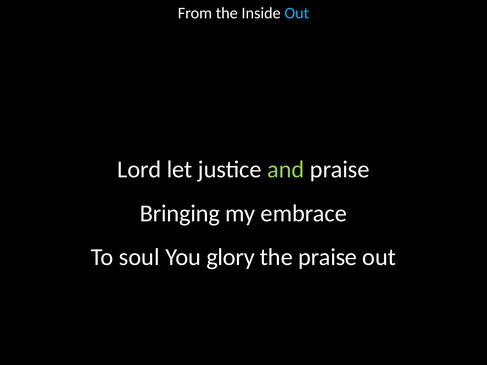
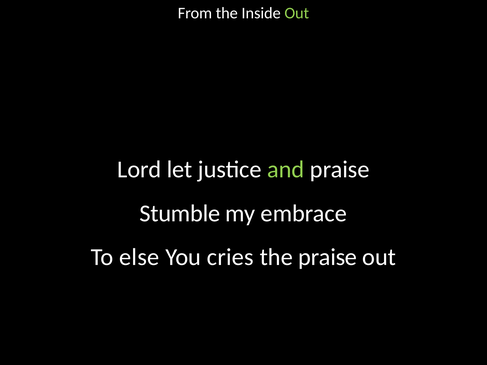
Out at (297, 13) colour: light blue -> light green
Bringing: Bringing -> Stumble
soul: soul -> else
glory: glory -> cries
